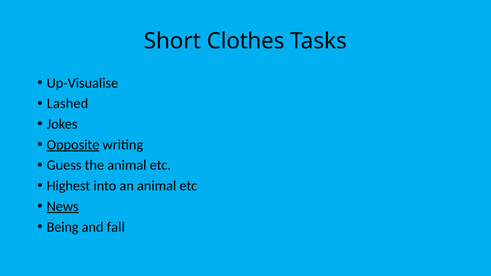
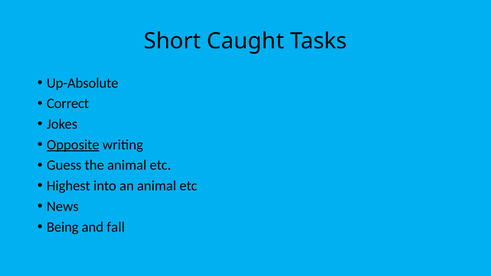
Clothes: Clothes -> Caught
Up-Visualise: Up-Visualise -> Up-Absolute
Lashed: Lashed -> Correct
News underline: present -> none
